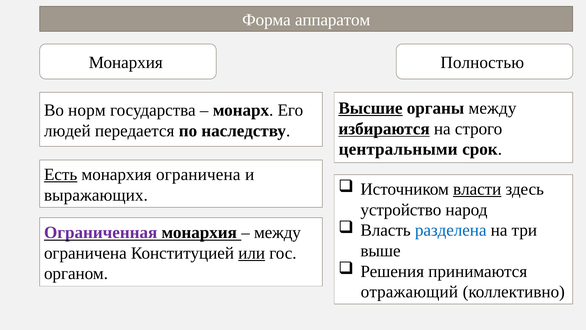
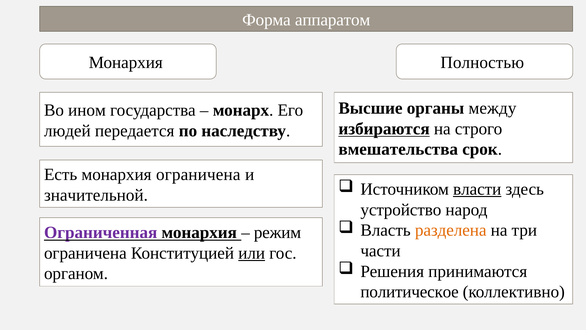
Высшие underline: present -> none
норм: норм -> ином
центральными: центральными -> вмешательства
Есть underline: present -> none
выражающих: выражающих -> значительной
разделена colour: blue -> orange
между at (277, 232): между -> режим
выше: выше -> части
отражающий: отражающий -> политическое
